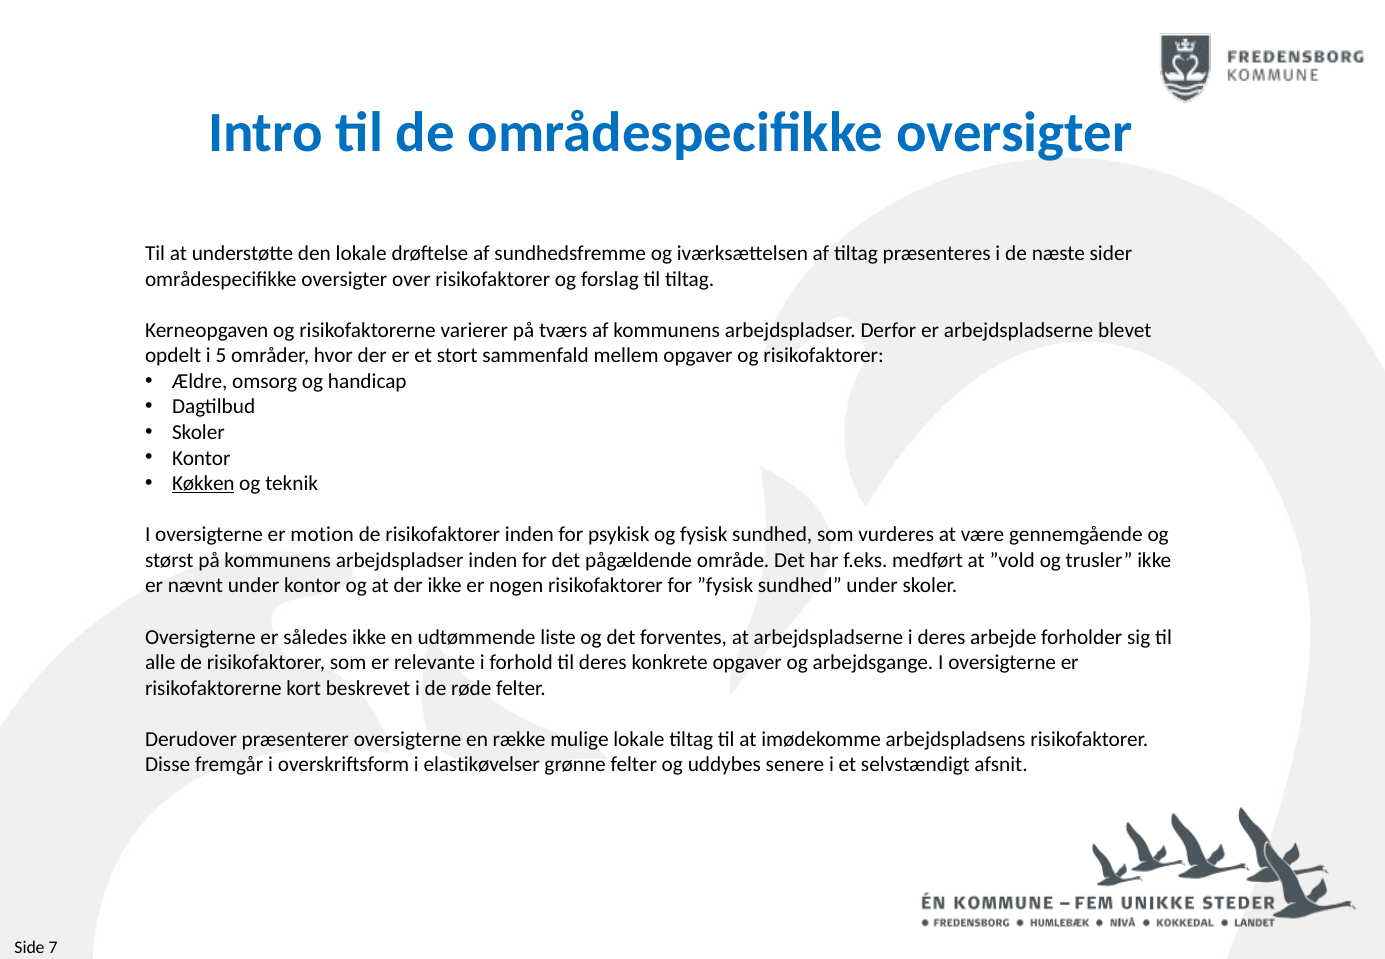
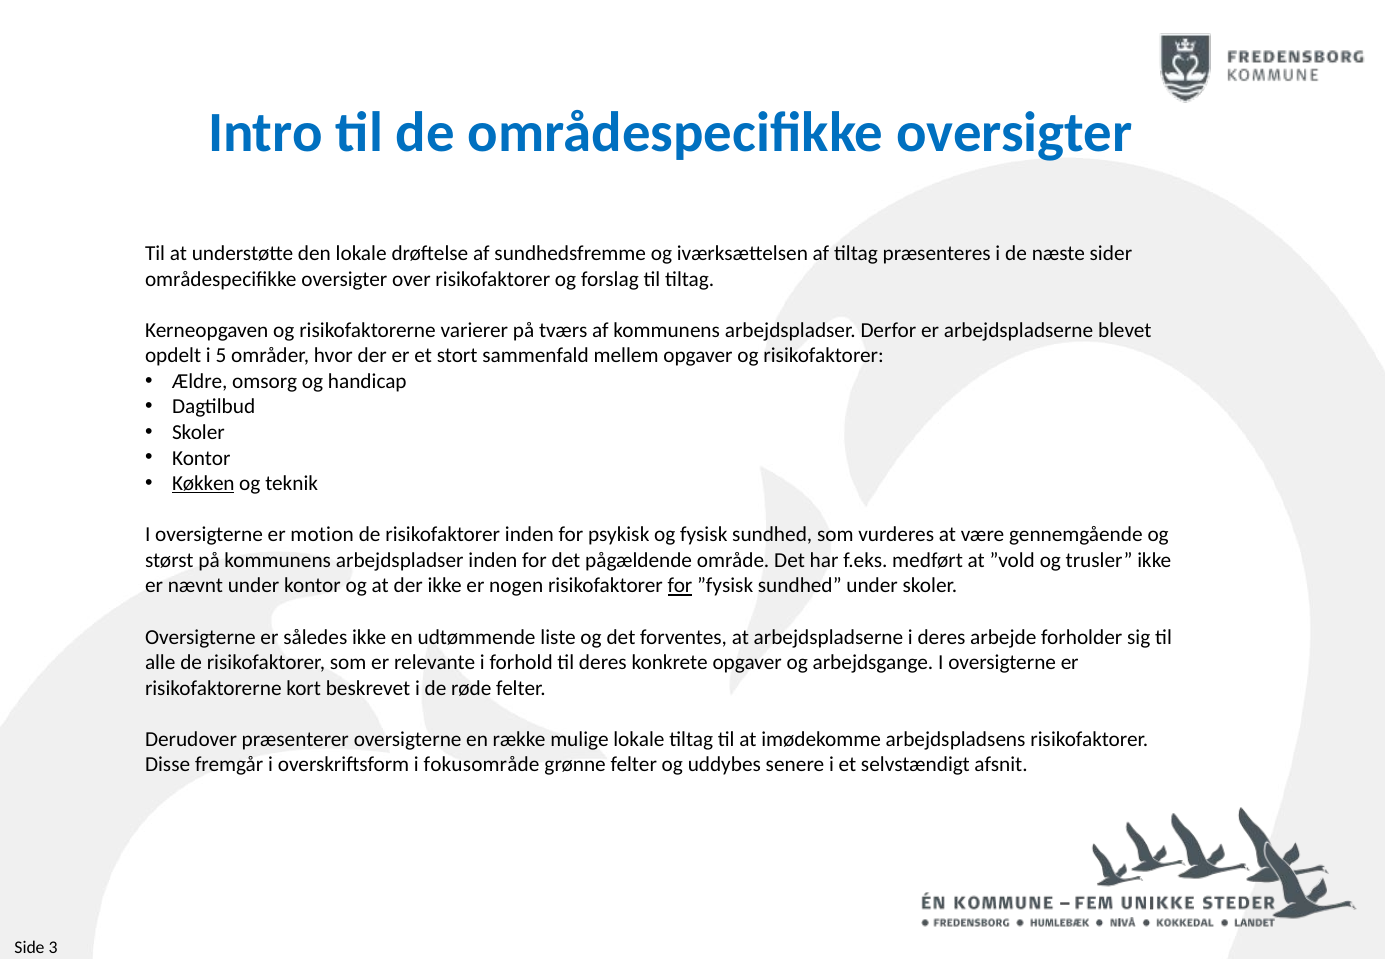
for at (680, 586) underline: none -> present
elastikøvelser: elastikøvelser -> fokusområde
7: 7 -> 3
